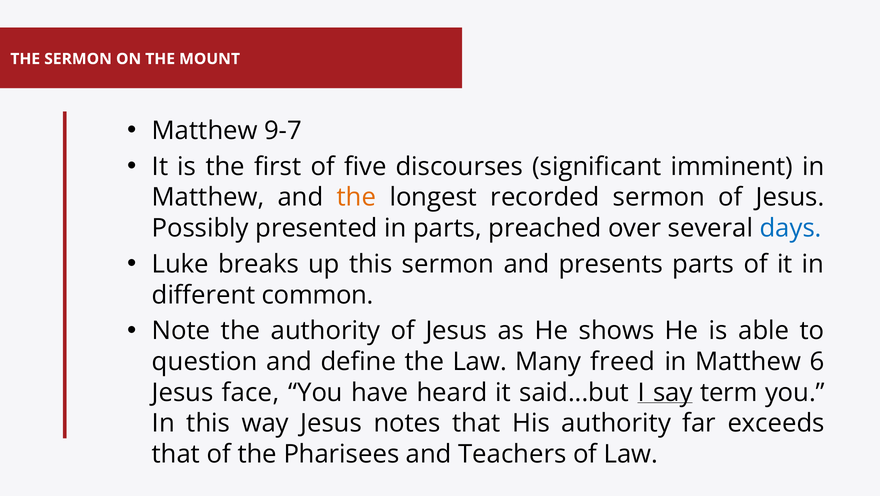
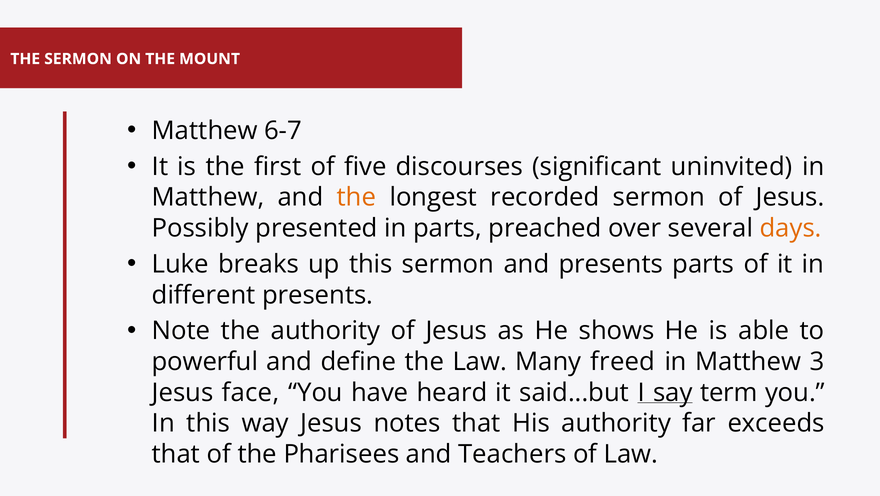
9-7: 9-7 -> 6-7
imminent: imminent -> uninvited
days colour: blue -> orange
different common: common -> presents
question: question -> powerful
6: 6 -> 3
